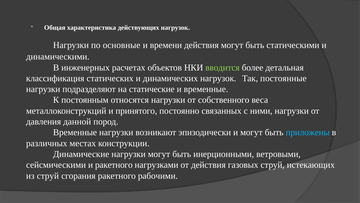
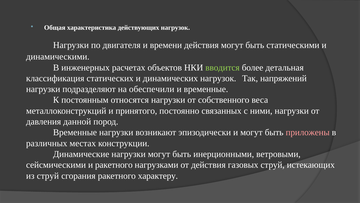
основные: основные -> двигателя
постоянные: постоянные -> напряжений
статические: статические -> обеспечили
приложены colour: light blue -> pink
рабочими: рабочими -> характеру
